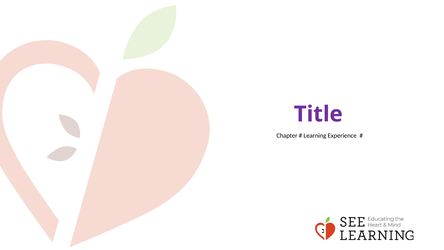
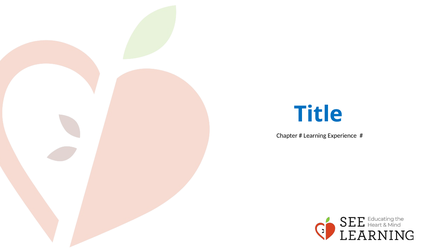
Title colour: purple -> blue
